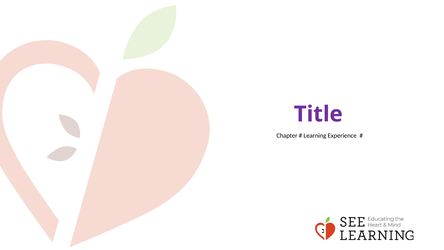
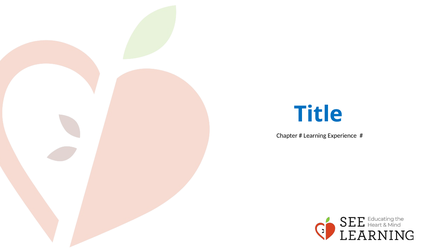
Title colour: purple -> blue
